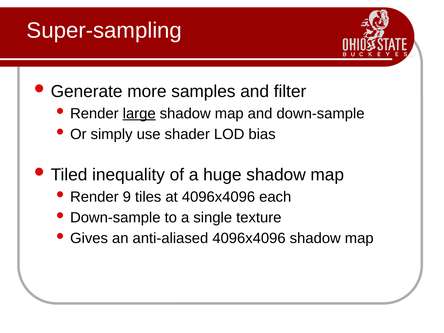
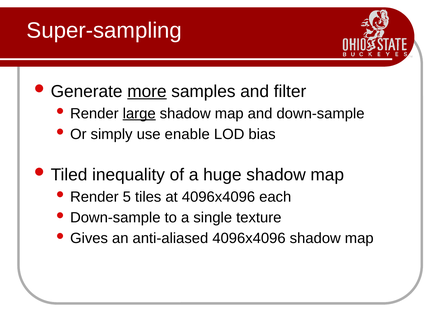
more underline: none -> present
shader: shader -> enable
9: 9 -> 5
